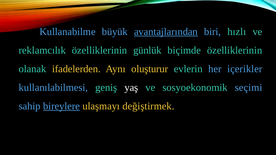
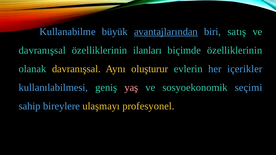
hızlı: hızlı -> satış
reklamcılık at (42, 50): reklamcılık -> davranışsal
günlük: günlük -> ilanları
olanak ifadelerden: ifadelerden -> davranışsal
yaş colour: white -> pink
bireylere underline: present -> none
değiştirmek: değiştirmek -> profesyonel
